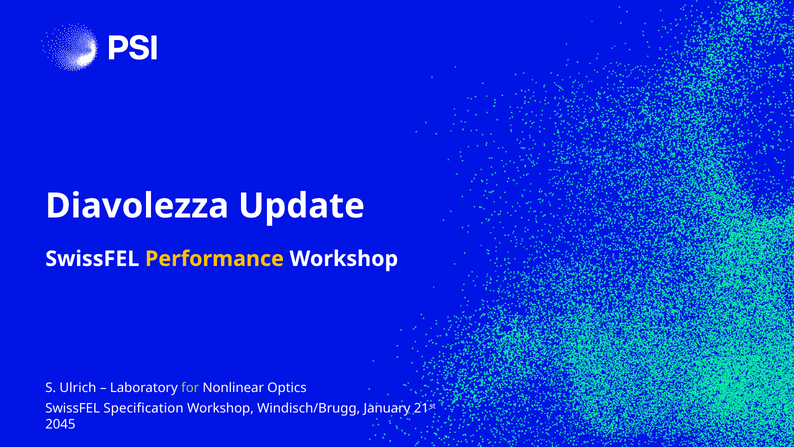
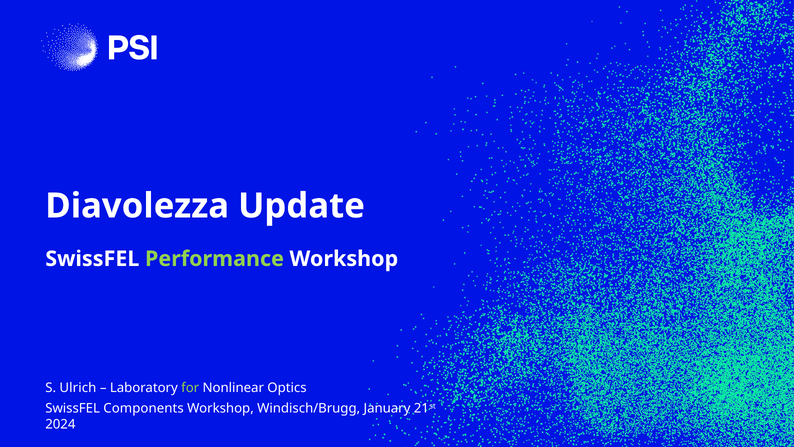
Performance colour: yellow -> light green
Specification: Specification -> Components
2045: 2045 -> 2024
